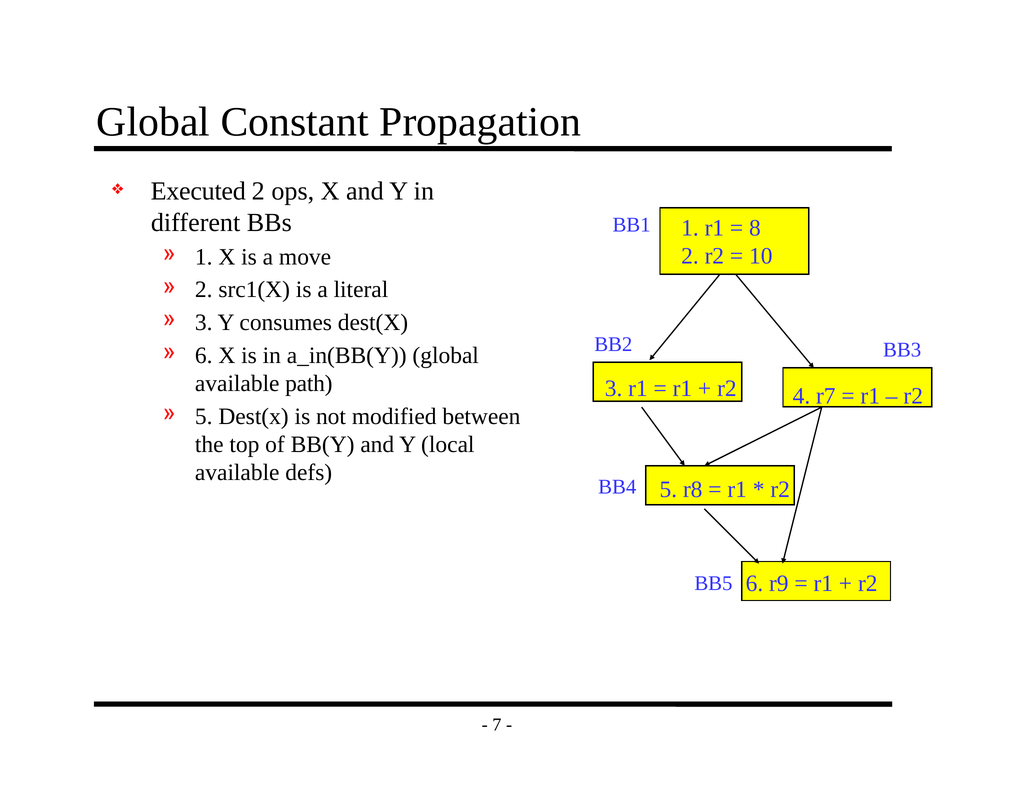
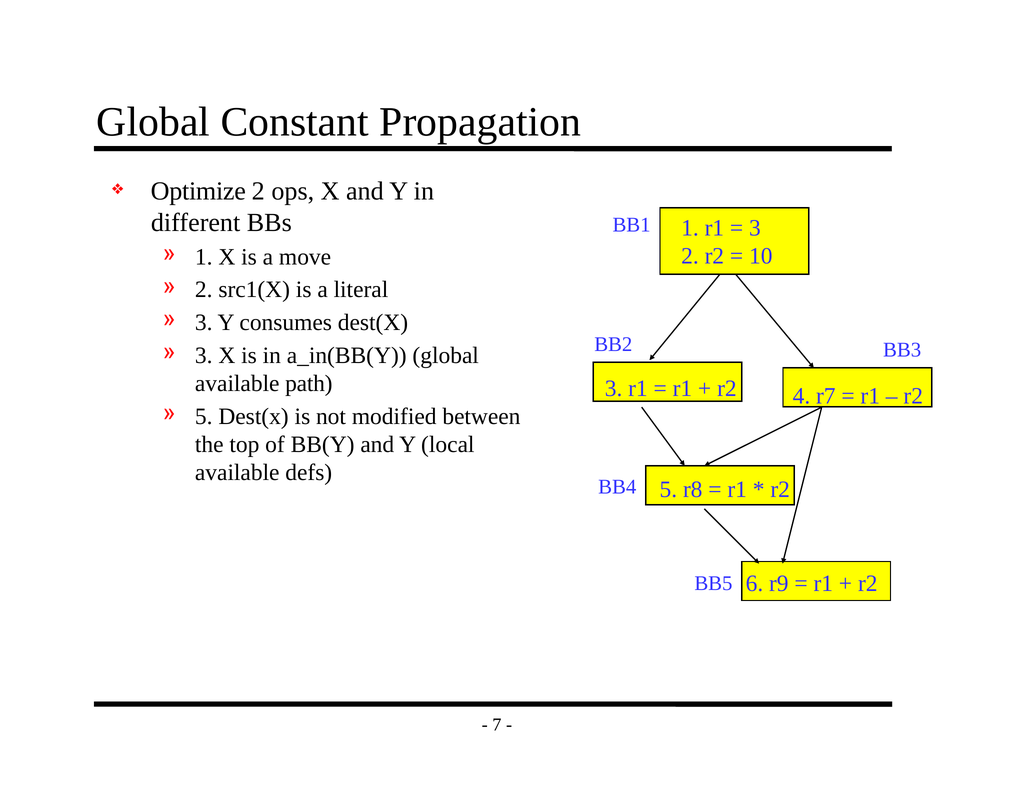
Executed: Executed -> Optimize
8 at (755, 228): 8 -> 3
6 at (204, 355): 6 -> 3
